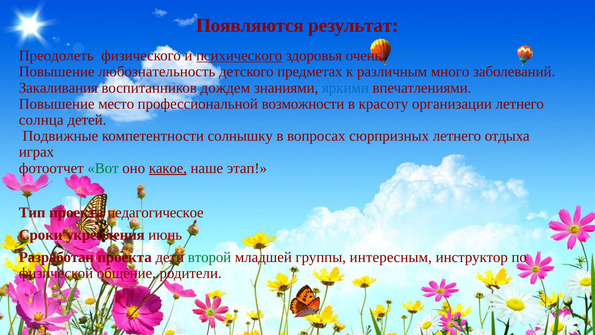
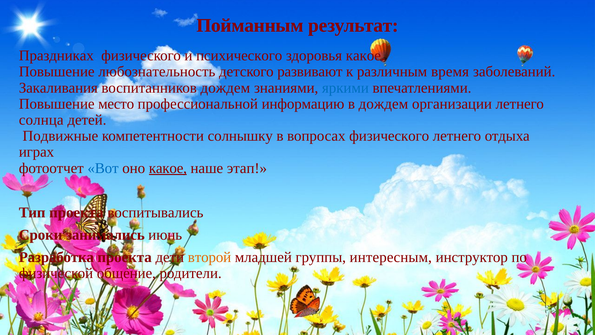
Появляются: Появляются -> Пойманным
Преодолеть: Преодолеть -> Праздниках
психического underline: present -> none
здоровья очень: очень -> какое
предметах: предметах -> развивают
много: много -> время
возможности: возможности -> информацию
в красоту: красоту -> дождем
вопросах сюрпризных: сюрпризных -> физического
Вот colour: green -> blue
педагогическое: педагогическое -> воспитывались
укрепления: укрепления -> занимались
Разработан: Разработан -> Разработка
второй colour: green -> orange
